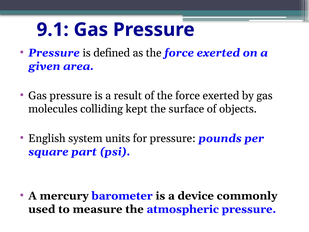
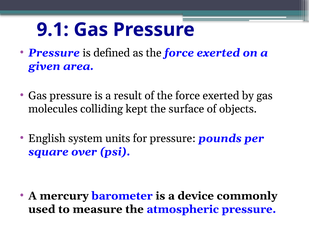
part: part -> over
